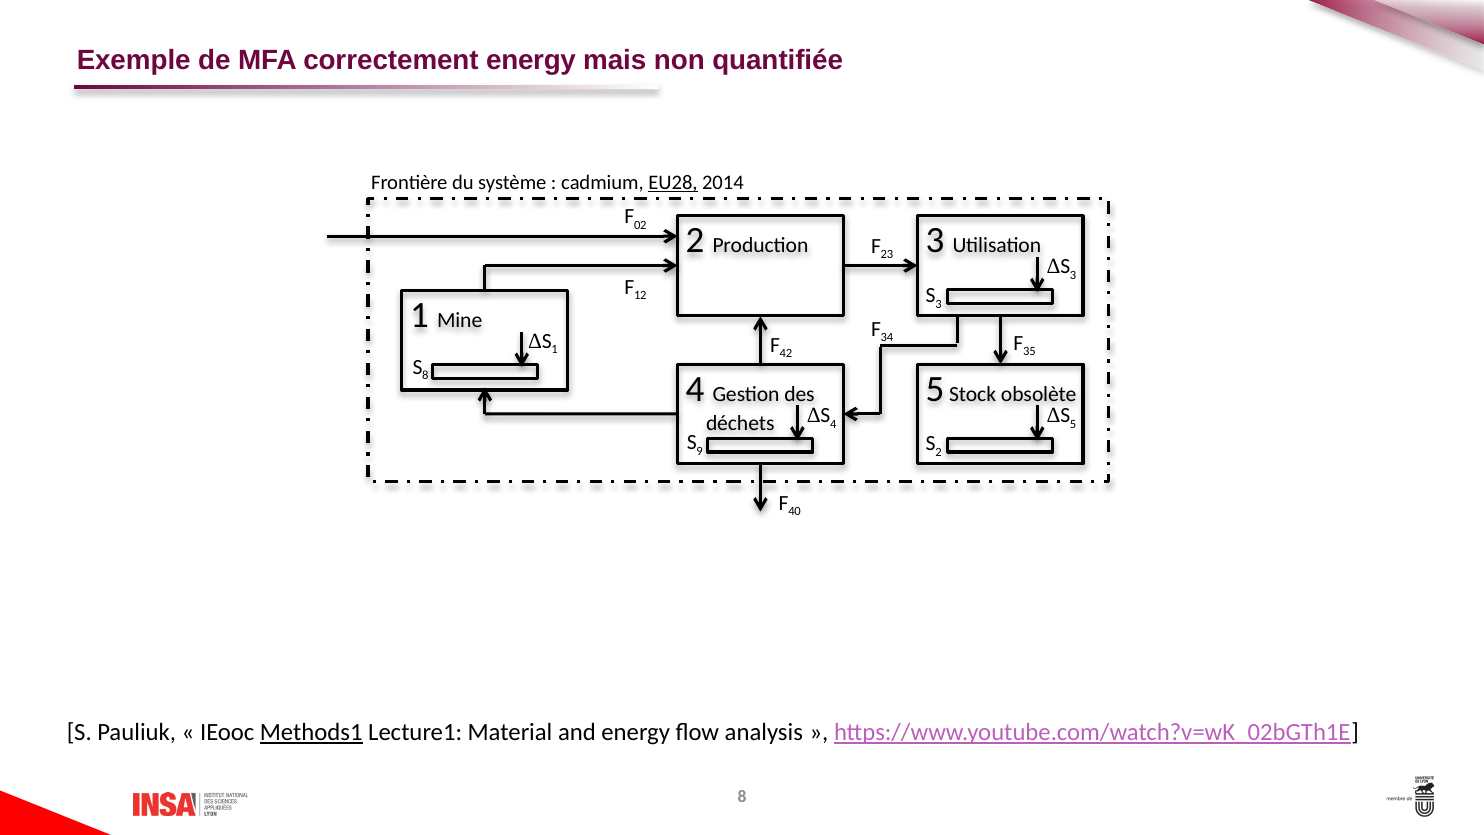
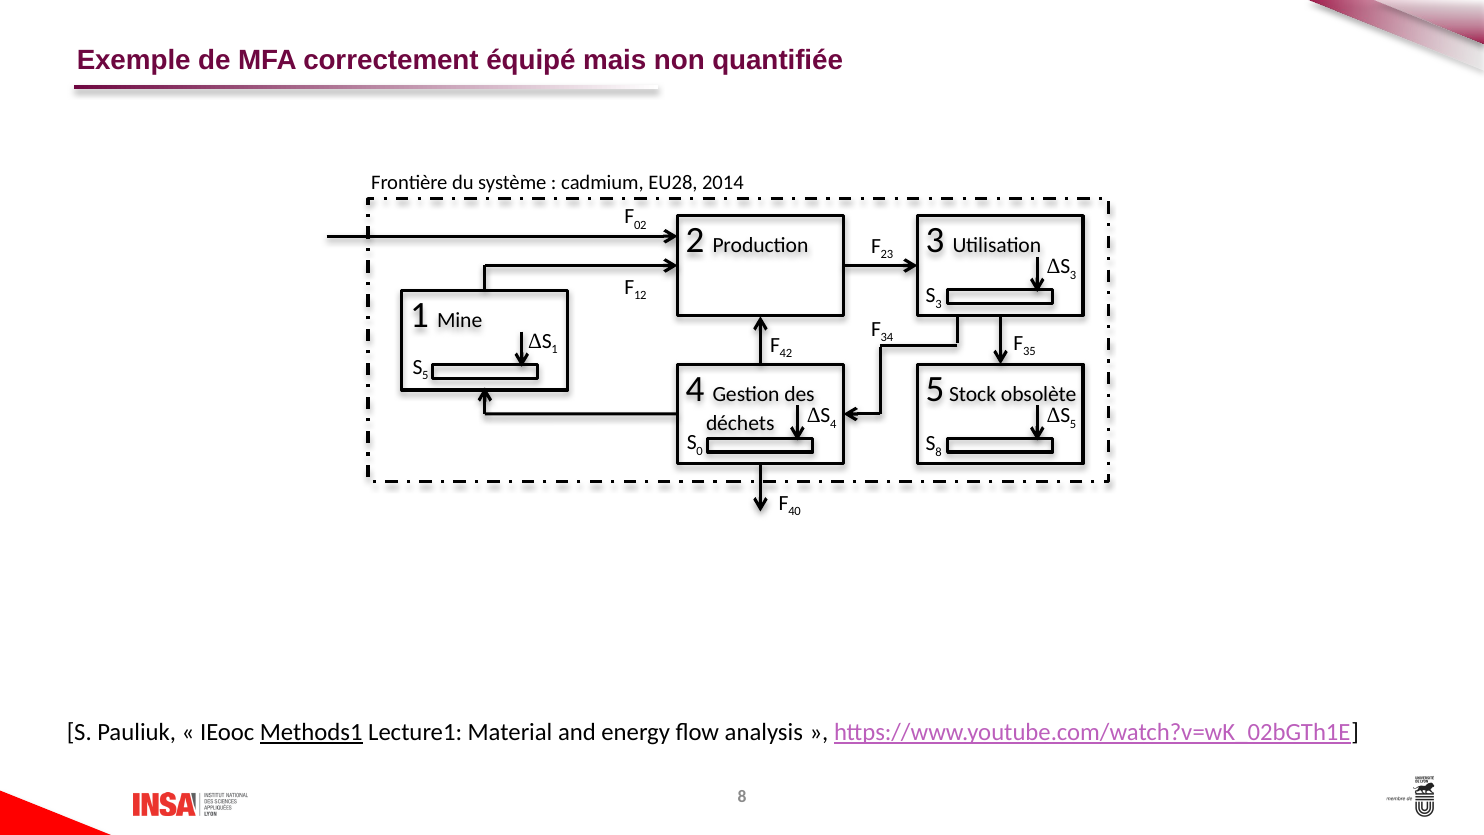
correctement energy: energy -> équipé
EU28 underline: present -> none
S 8: 8 -> 5
9: 9 -> 0
S 2: 2 -> 8
